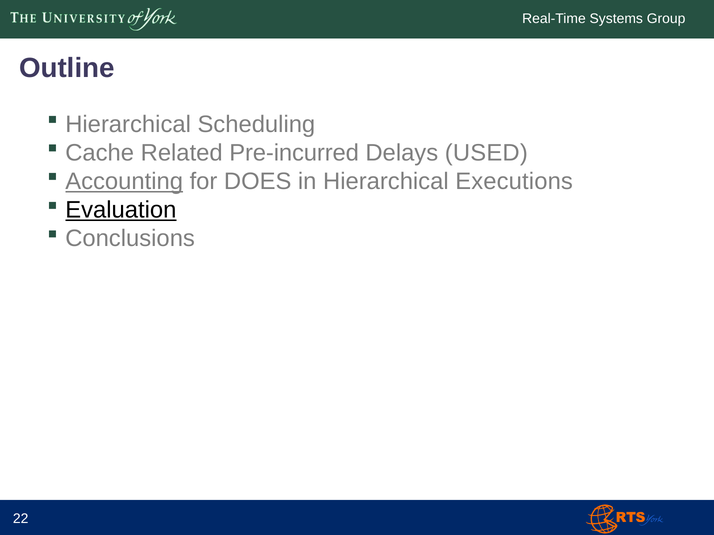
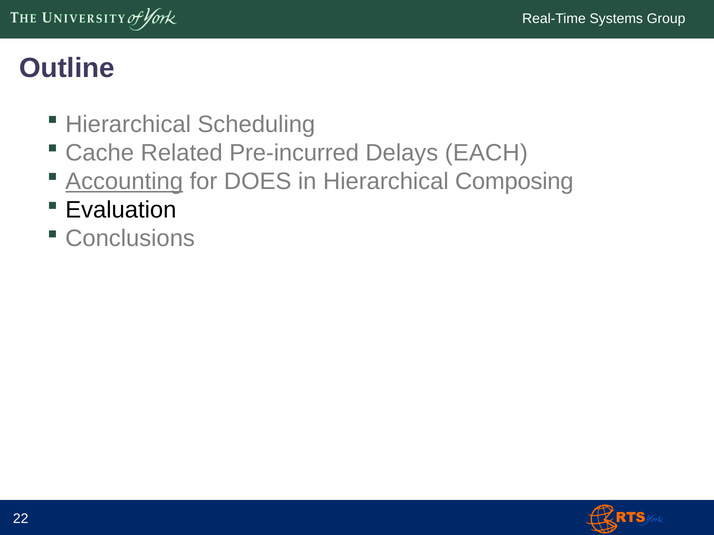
USED: USED -> EACH
Executions: Executions -> Composing
Evaluation underline: present -> none
